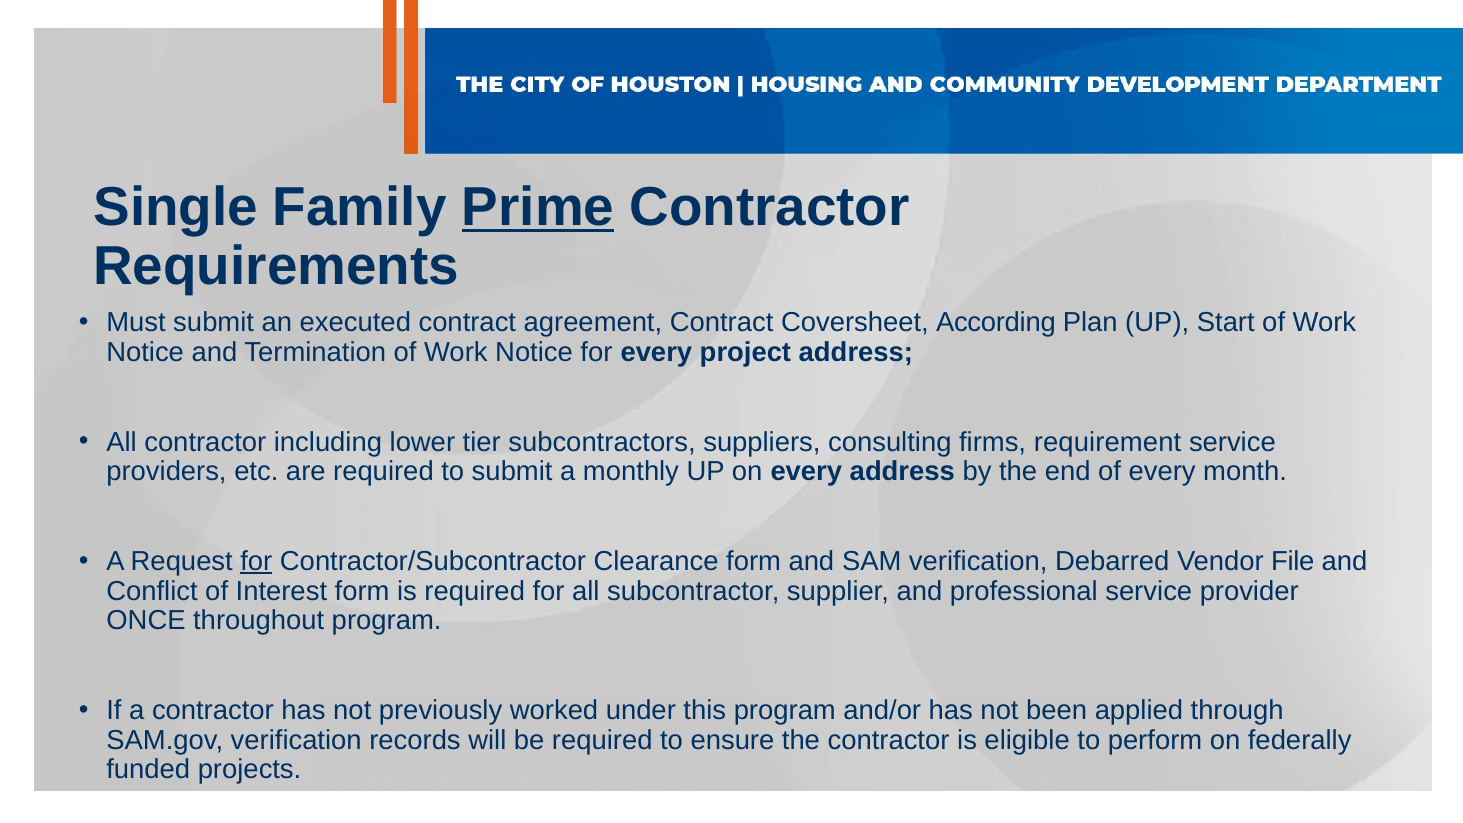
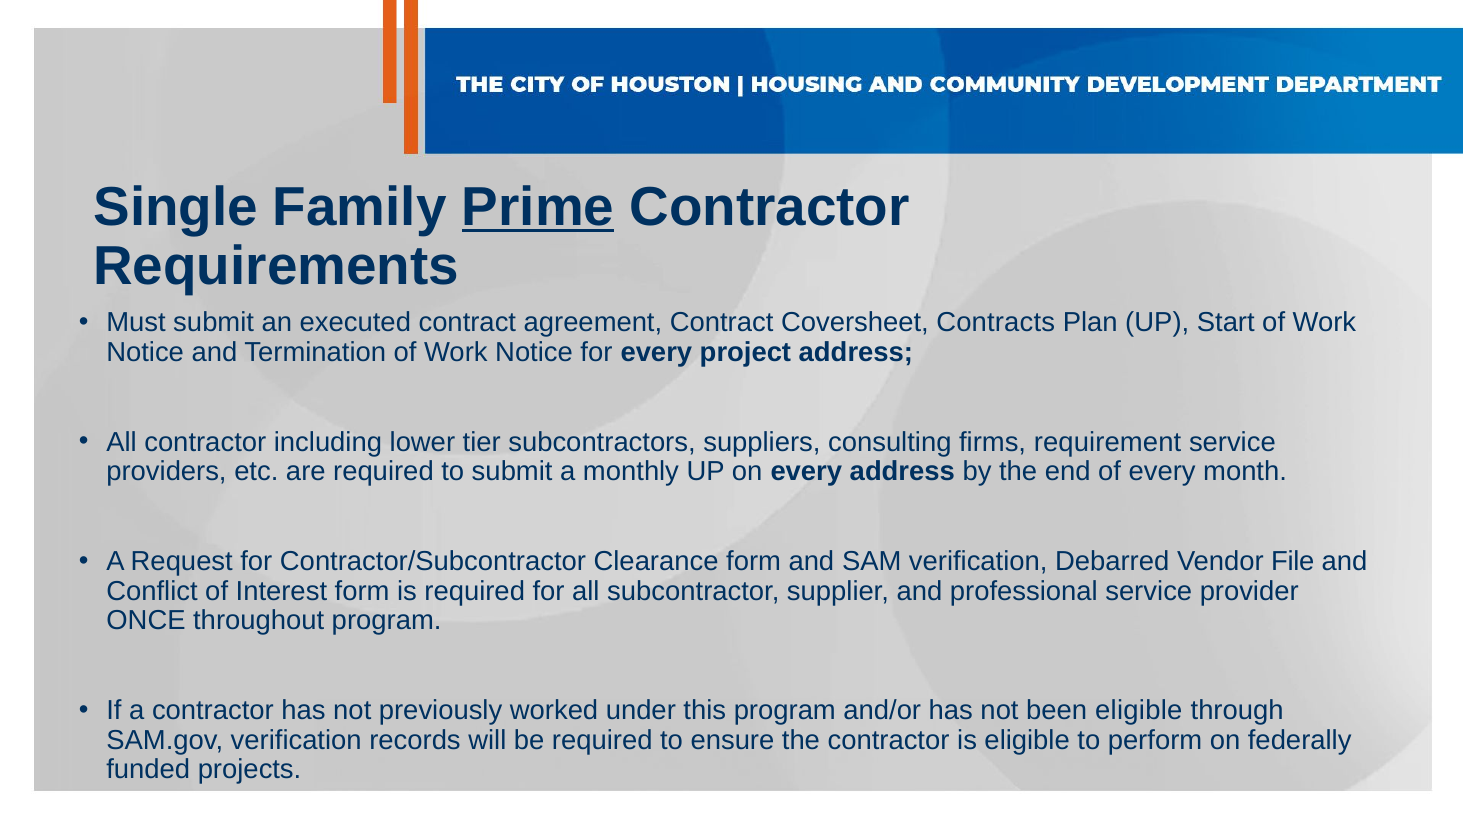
According: According -> Contracts
for at (256, 561) underline: present -> none
been applied: applied -> eligible
